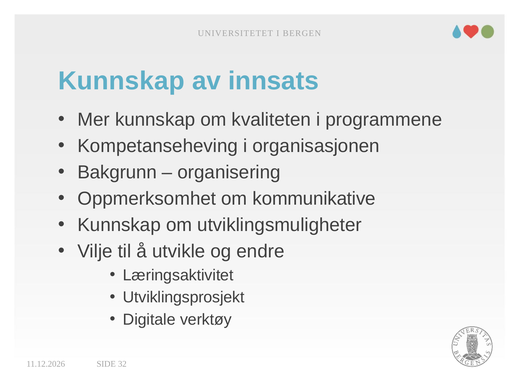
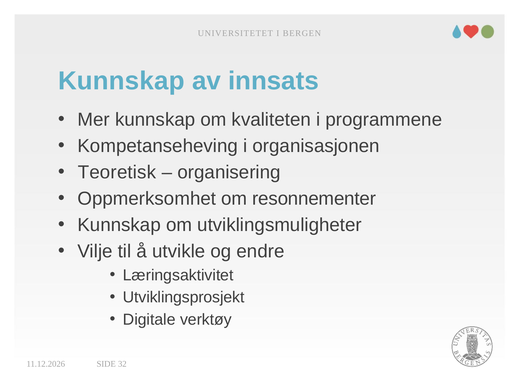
Bakgrunn: Bakgrunn -> Teoretisk
kommunikative: kommunikative -> resonnementer
